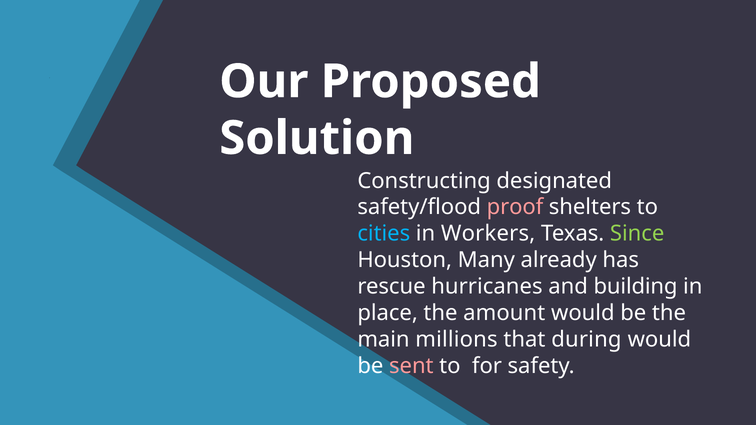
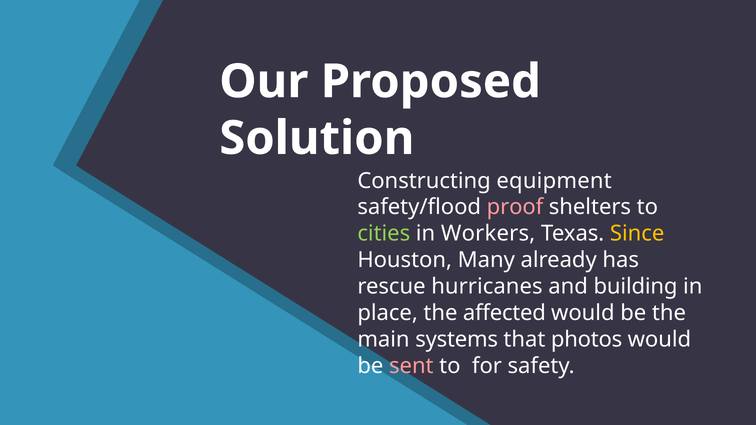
designated: designated -> equipment
cities colour: light blue -> light green
Since colour: light green -> yellow
amount: amount -> affected
millions: millions -> systems
during: during -> photos
